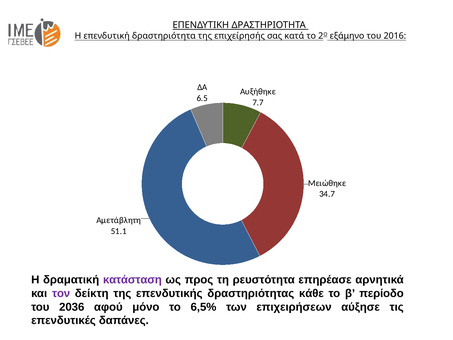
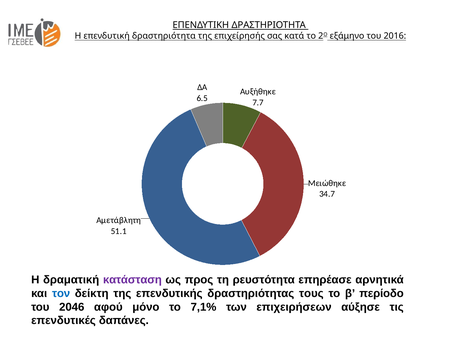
τον colour: purple -> blue
κάθε: κάθε -> τους
2036: 2036 -> 2046
6,5%: 6,5% -> 7,1%
